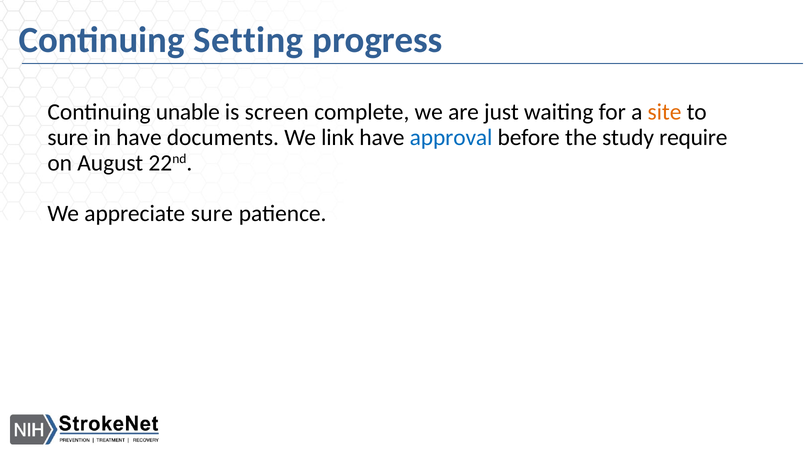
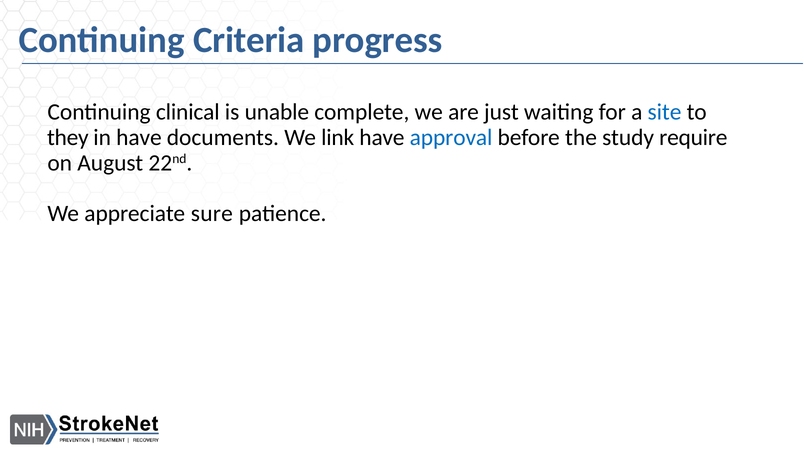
Setting: Setting -> Criteria
unable: unable -> clinical
screen: screen -> unable
site colour: orange -> blue
sure at (68, 138): sure -> they
